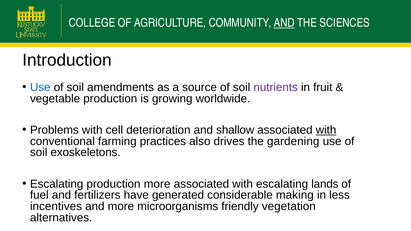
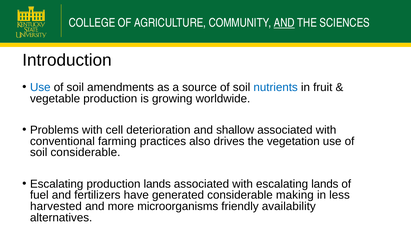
nutrients colour: purple -> blue
with at (326, 130) underline: present -> none
gardening: gardening -> vegetation
soil exoskeletons: exoskeletons -> considerable
production more: more -> lands
incentives: incentives -> harvested
vegetation: vegetation -> availability
